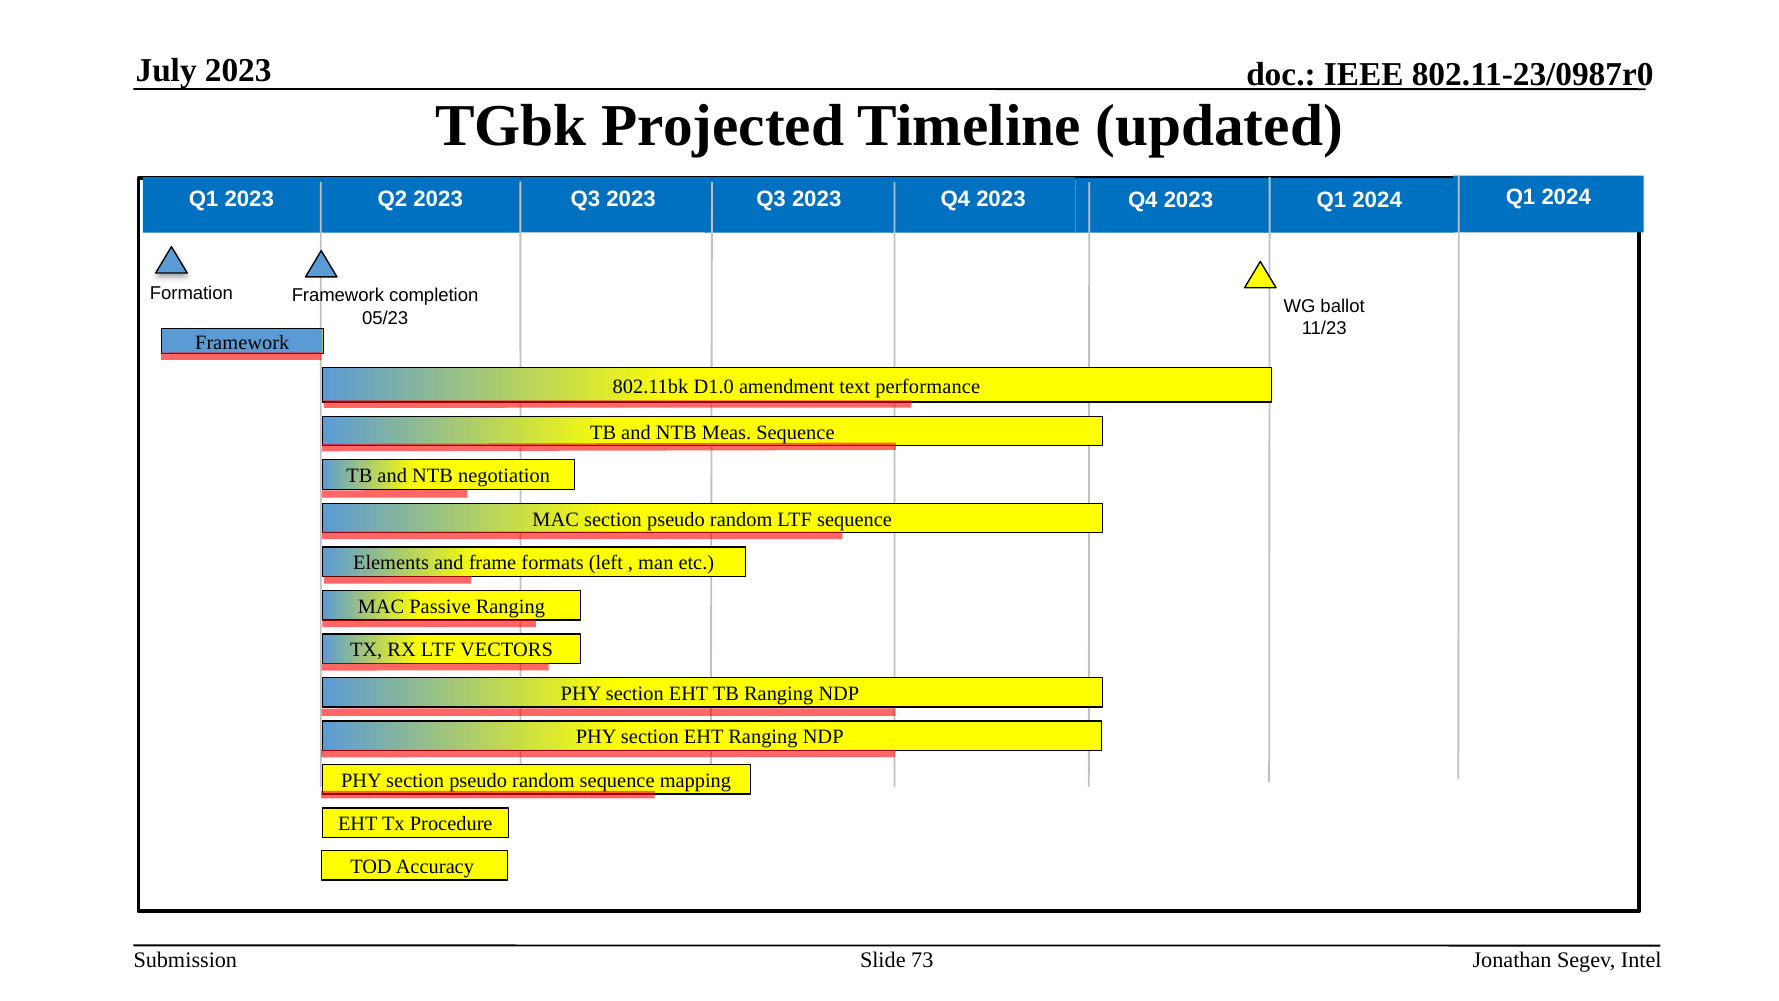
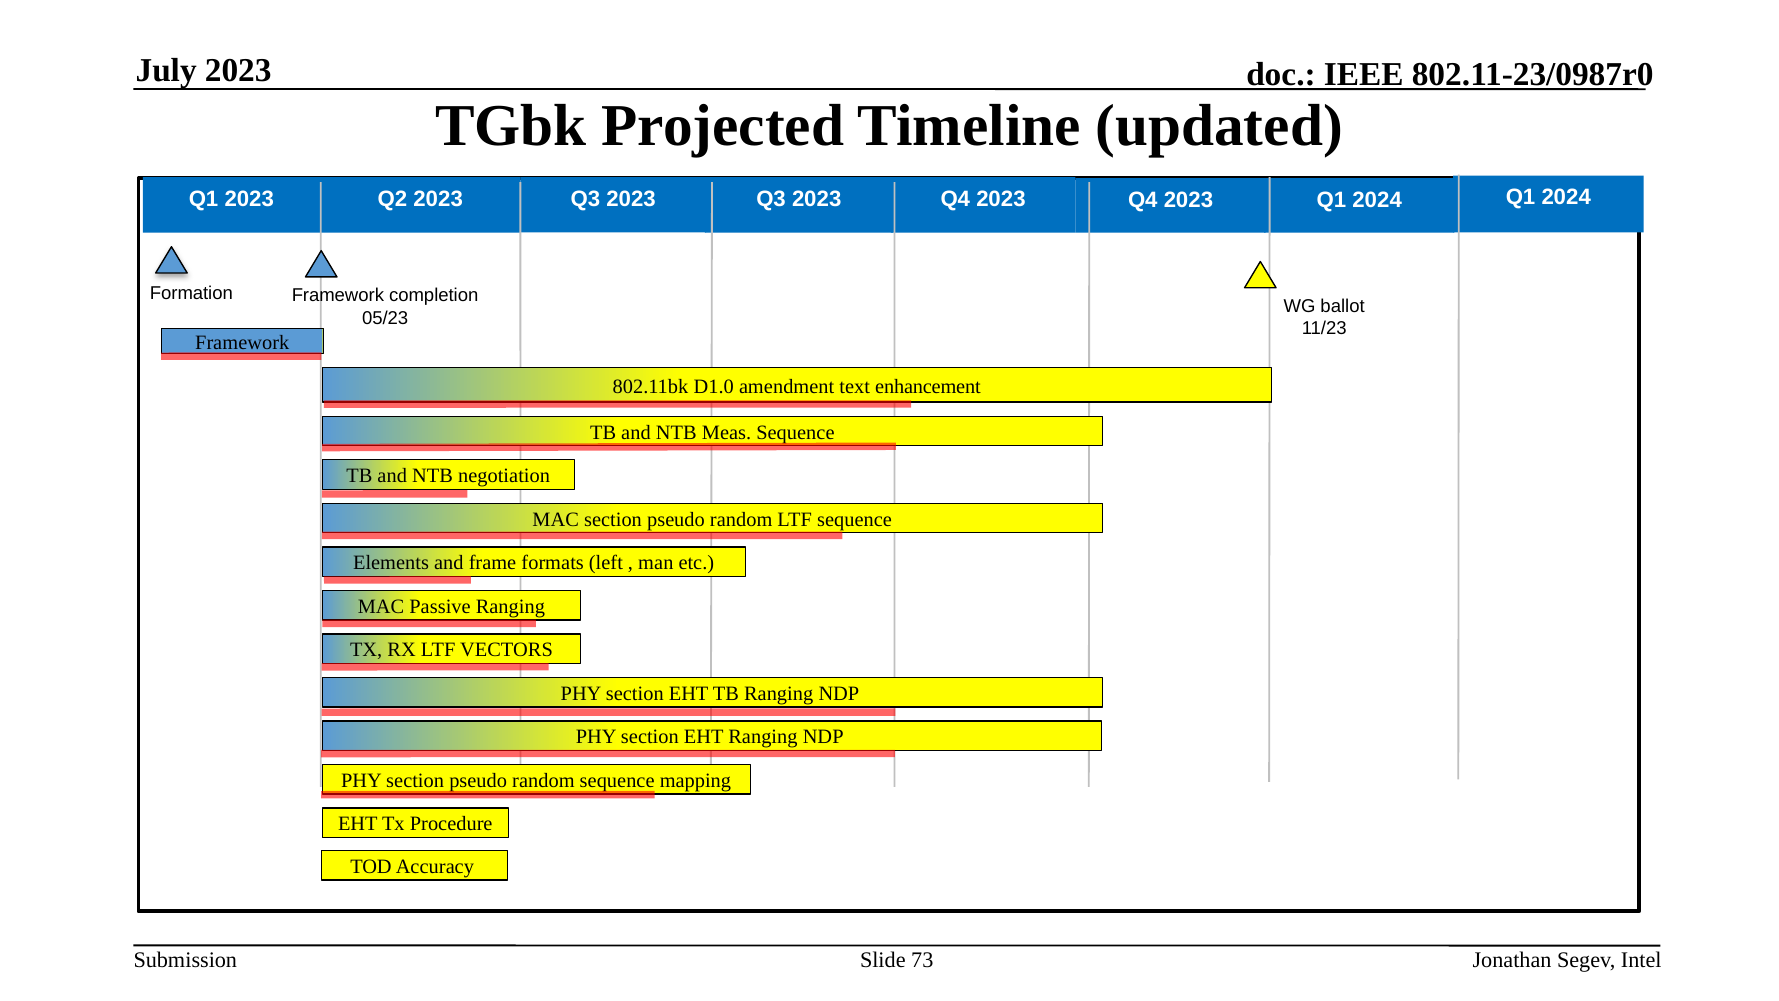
performance: performance -> enhancement
